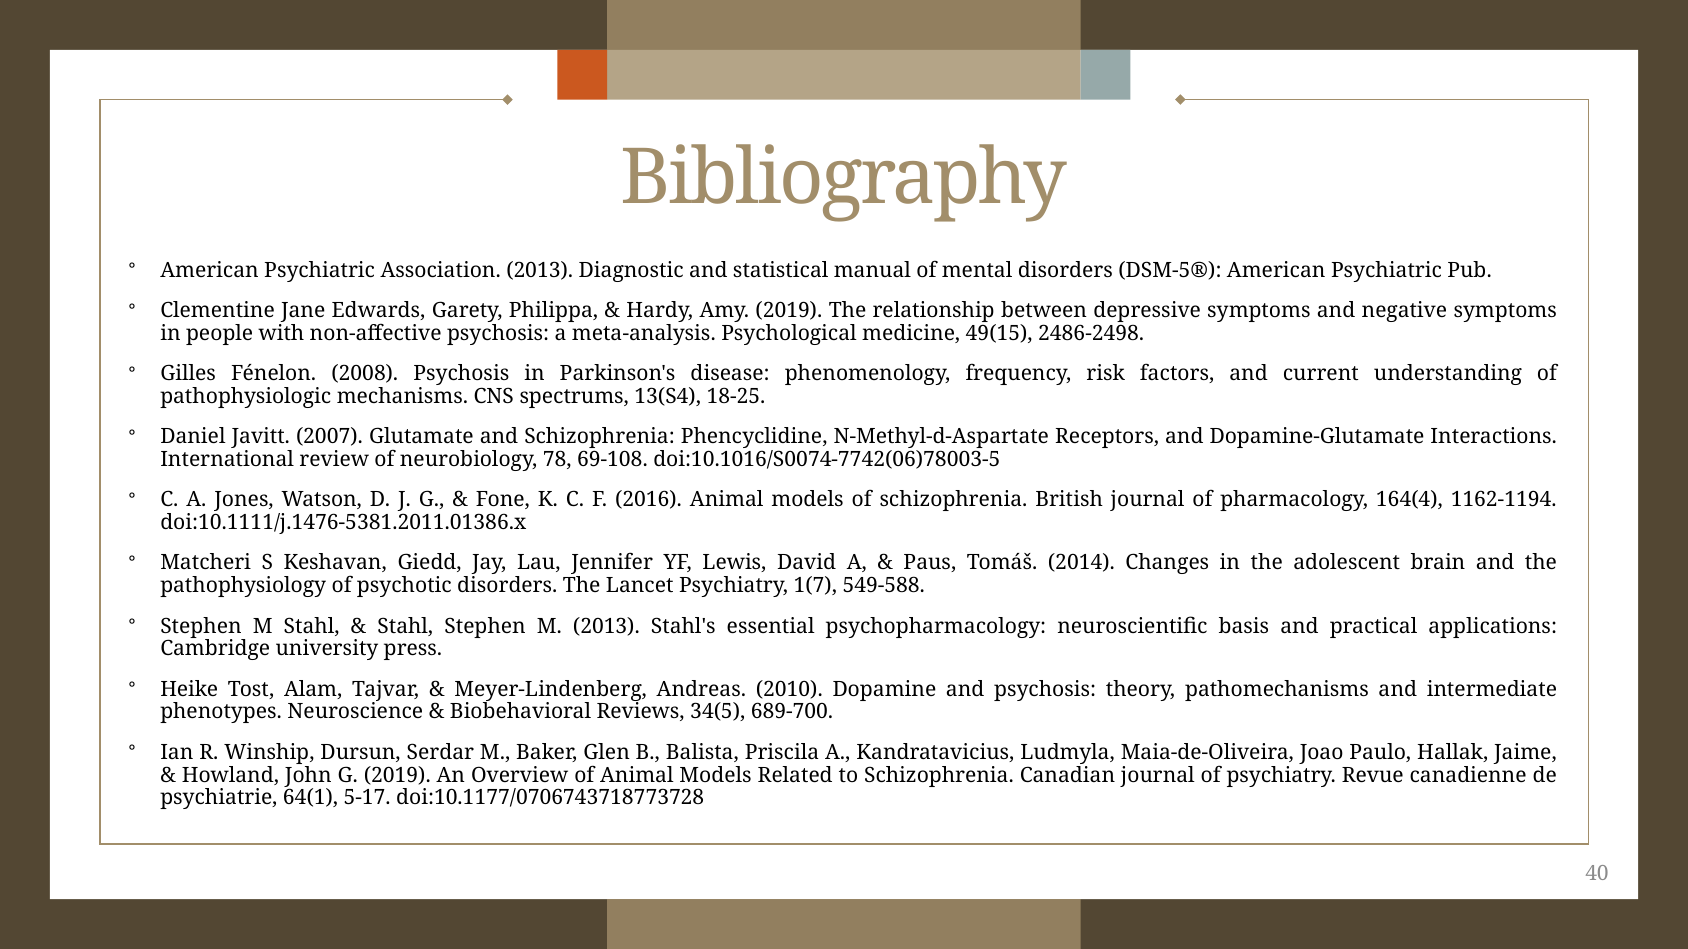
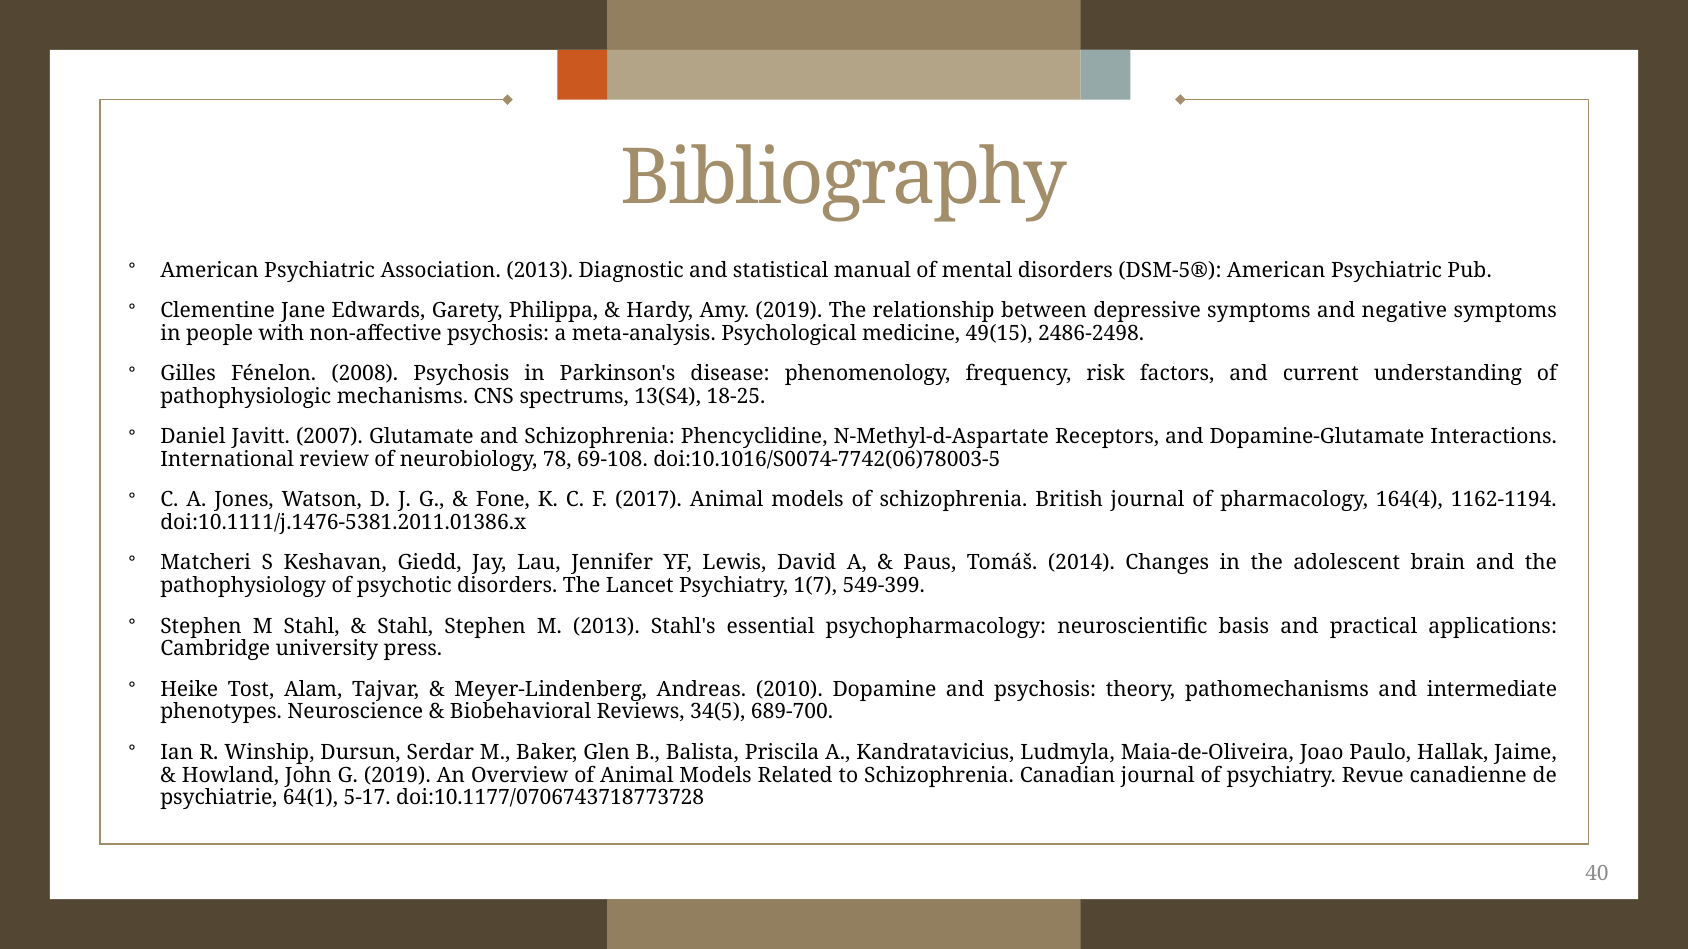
2016: 2016 -> 2017
549-588: 549-588 -> 549-399
